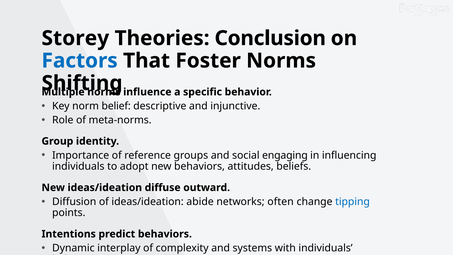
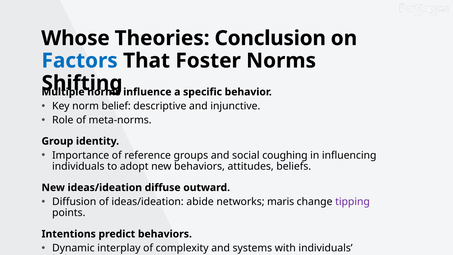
Storey: Storey -> Whose
engaging: engaging -> coughing
often: often -> maris
tipping colour: blue -> purple
